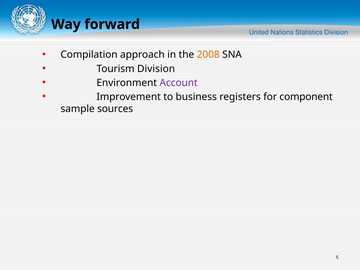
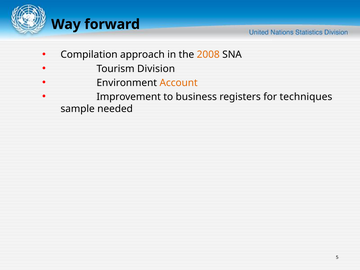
Account colour: purple -> orange
component: component -> techniques
sources: sources -> needed
